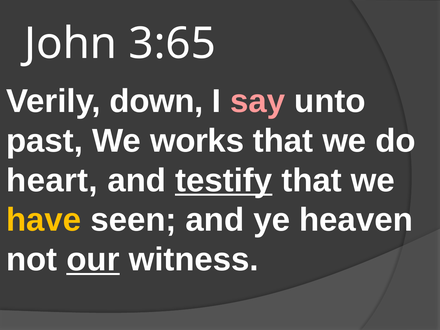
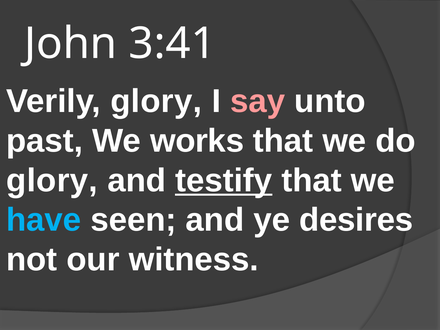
3:65: 3:65 -> 3:41
Verily down: down -> glory
heart at (52, 180): heart -> glory
have colour: yellow -> light blue
heaven: heaven -> desires
our underline: present -> none
